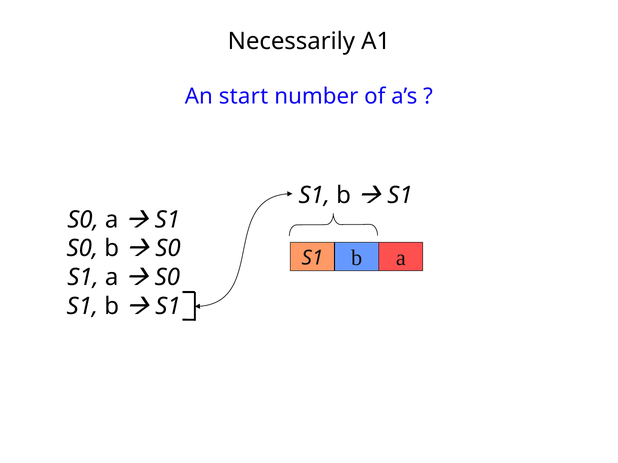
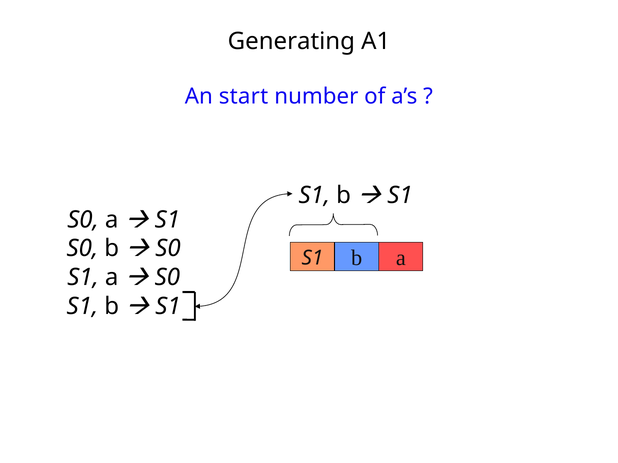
Necessarily: Necessarily -> Generating
